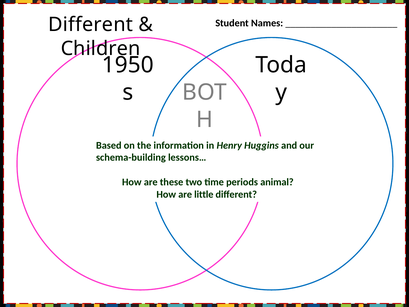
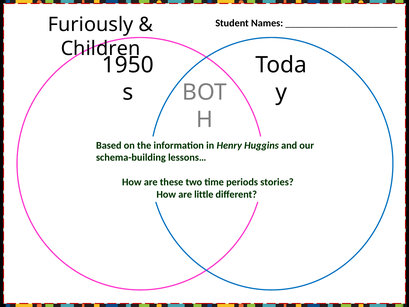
Different at (91, 25): Different -> Furiously
animal: animal -> stories
